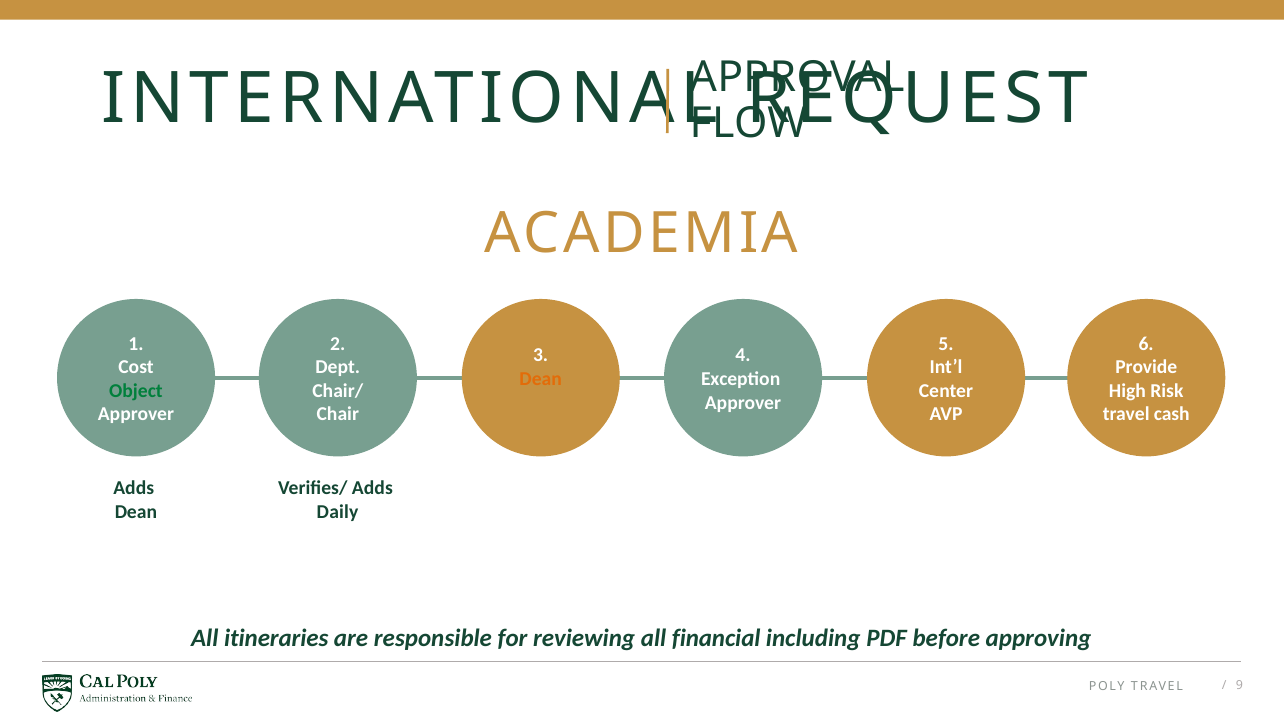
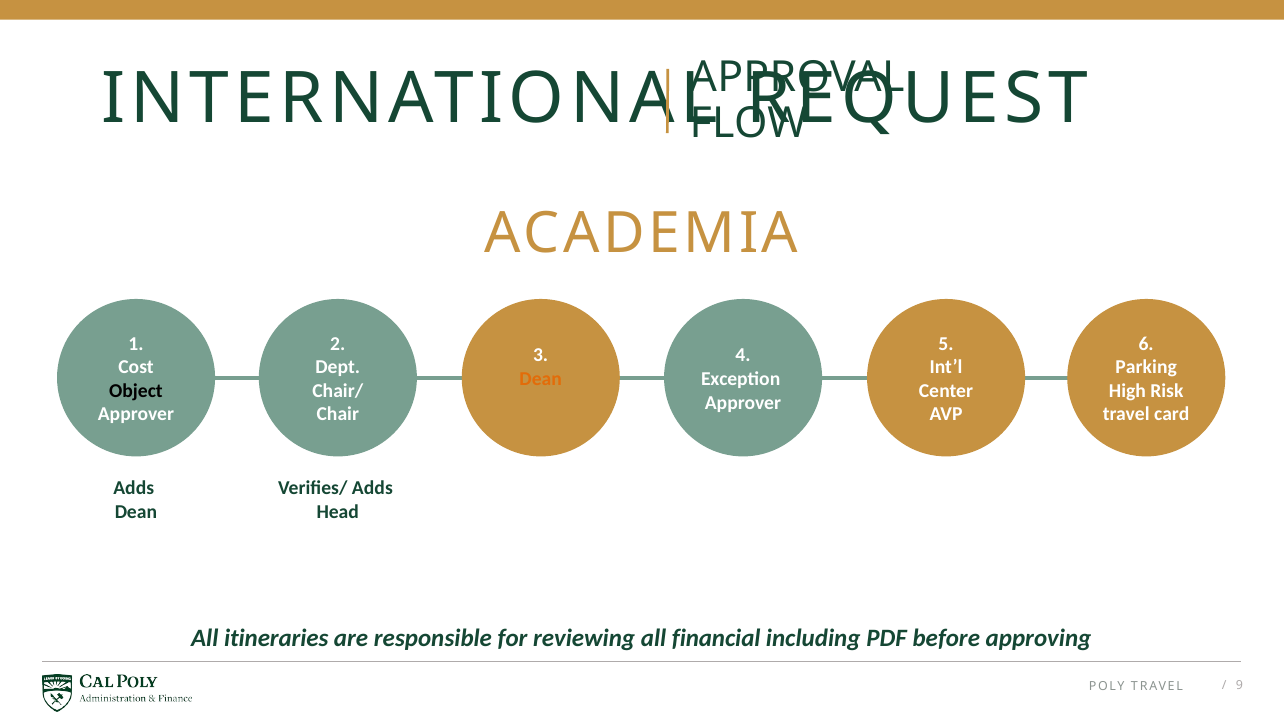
Provide: Provide -> Parking
Object colour: green -> black
cash: cash -> card
Daily: Daily -> Head
